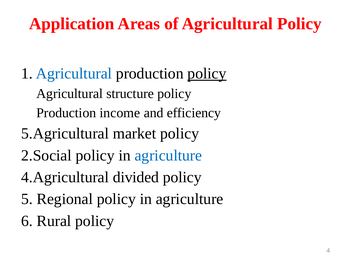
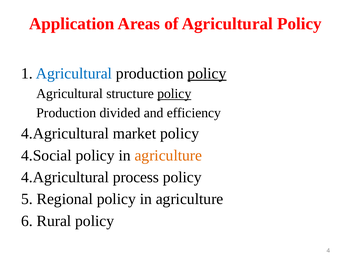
policy at (174, 94) underline: none -> present
income: income -> divided
5.Agricultural at (65, 134): 5.Agricultural -> 4.Agricultural
2.Social: 2.Social -> 4.Social
agriculture at (168, 156) colour: blue -> orange
divided: divided -> process
